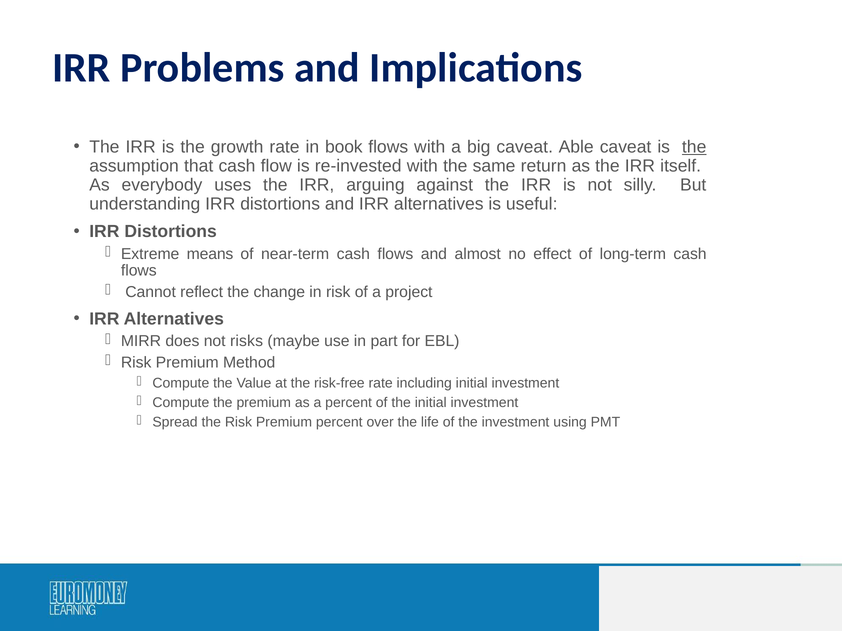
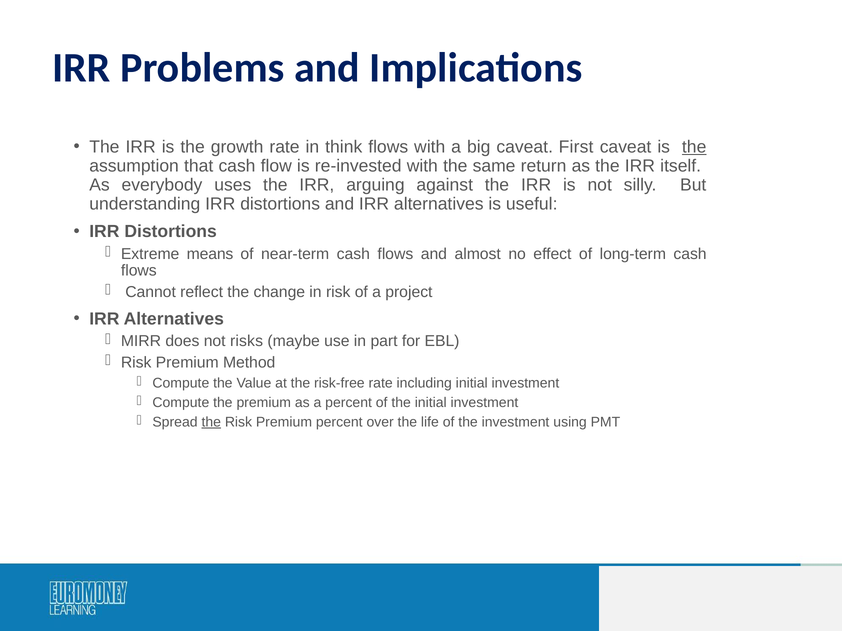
book: book -> think
Able: Able -> First
the at (211, 422) underline: none -> present
